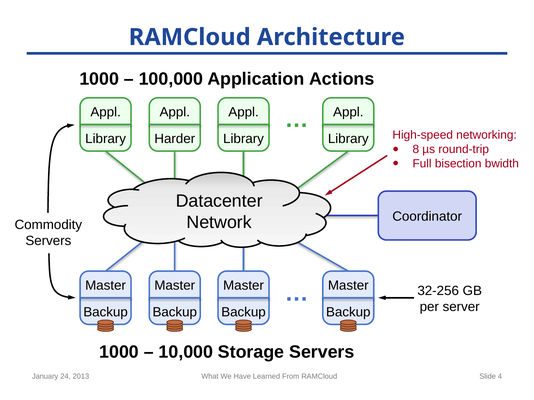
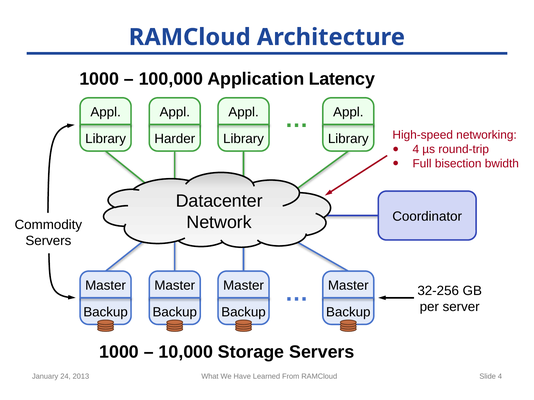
Actions: Actions -> Latency
8 at (416, 149): 8 -> 4
